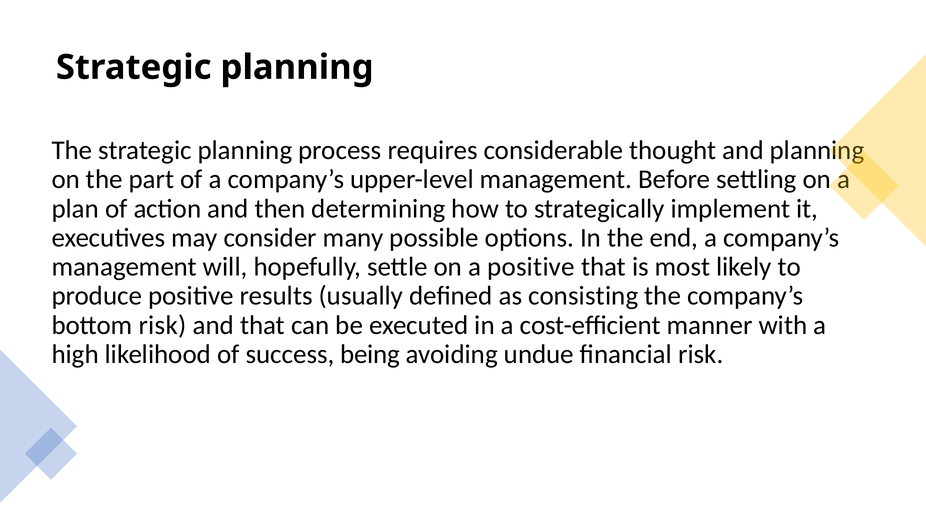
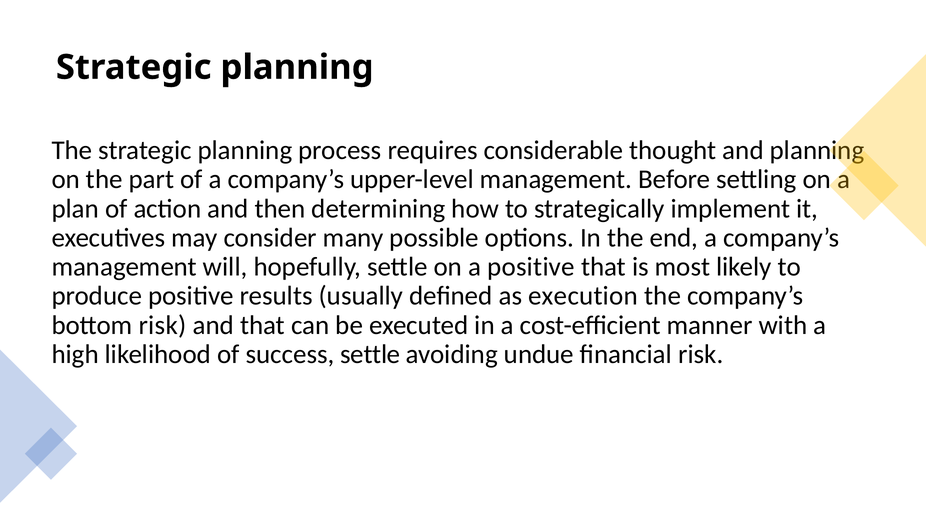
consisting: consisting -> execution
success being: being -> settle
